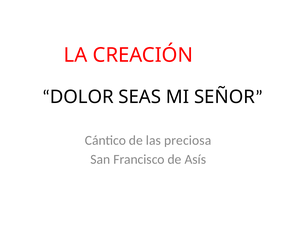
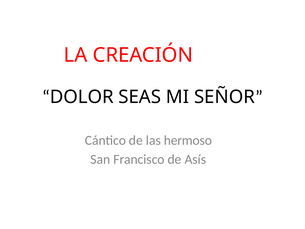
preciosa: preciosa -> hermoso
